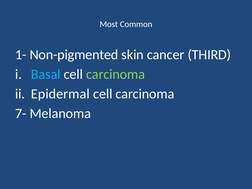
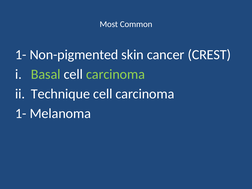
THIRD: THIRD -> CREST
Basal colour: light blue -> light green
Epidermal: Epidermal -> Technique
7- at (21, 113): 7- -> 1-
